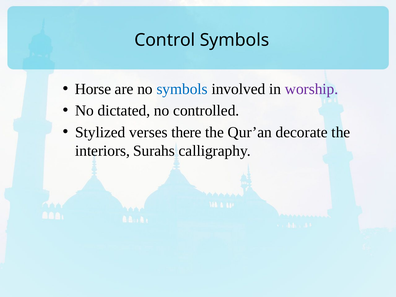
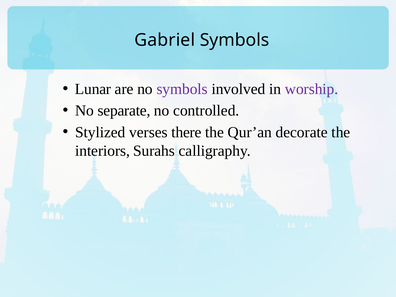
Control: Control -> Gabriel
Horse: Horse -> Lunar
symbols at (182, 89) colour: blue -> purple
dictated: dictated -> separate
